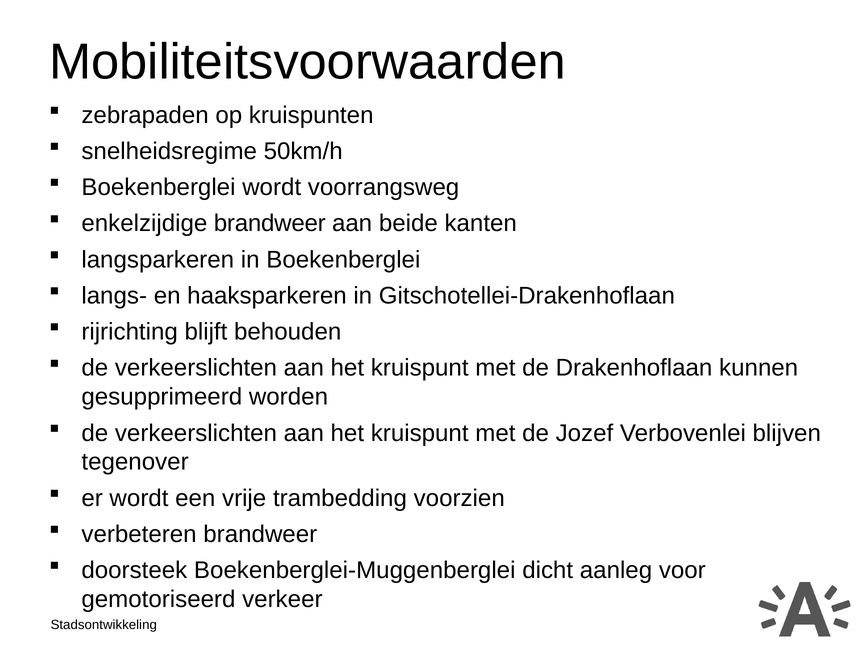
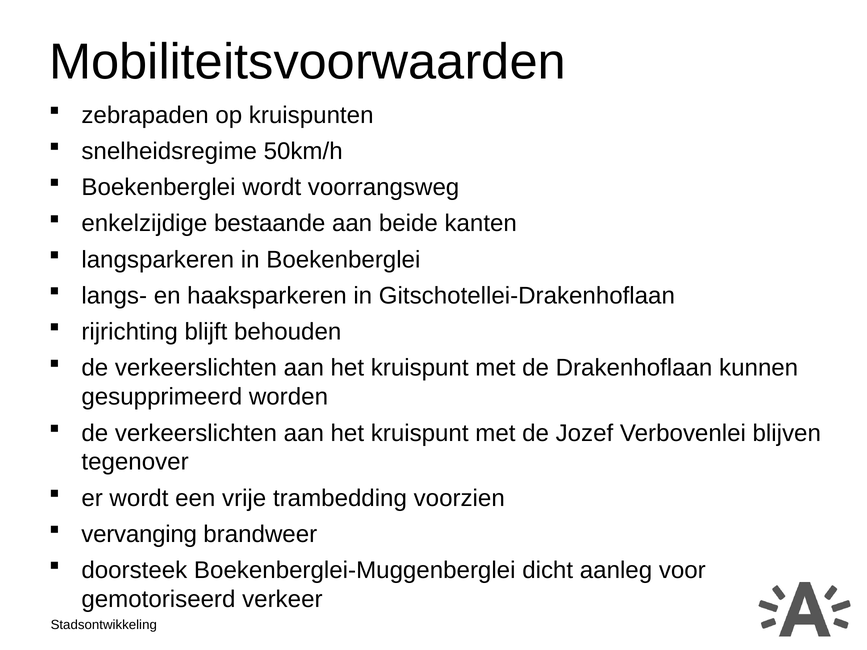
enkelzijdige brandweer: brandweer -> bestaande
verbeteren: verbeteren -> vervanging
